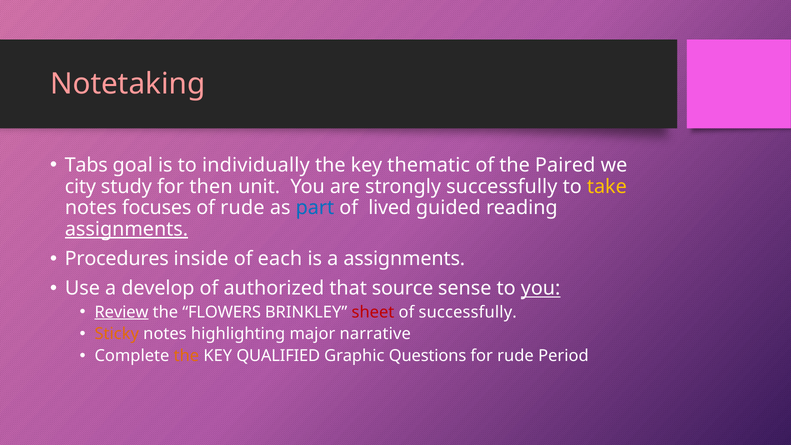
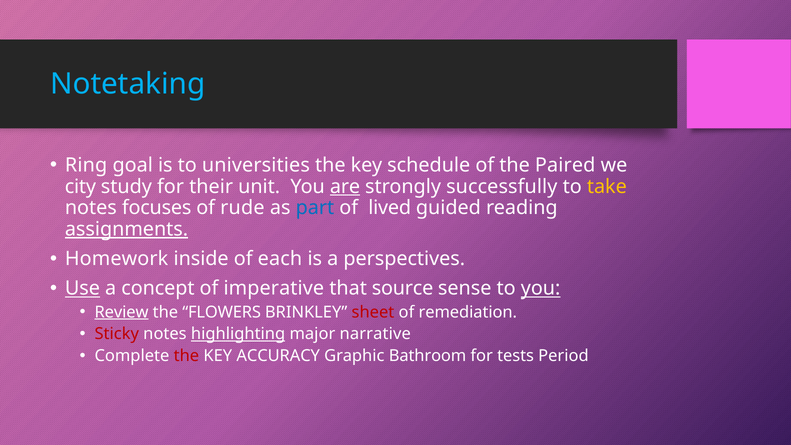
Notetaking colour: pink -> light blue
Tabs: Tabs -> Ring
individually: individually -> universities
thematic: thematic -> schedule
then: then -> their
are underline: none -> present
Procedures: Procedures -> Homework
a assignments: assignments -> perspectives
Use underline: none -> present
develop: develop -> concept
authorized: authorized -> imperative
of successfully: successfully -> remediation
Sticky colour: orange -> red
highlighting underline: none -> present
the at (186, 356) colour: orange -> red
QUALIFIED: QUALIFIED -> ACCURACY
Questions: Questions -> Bathroom
for rude: rude -> tests
